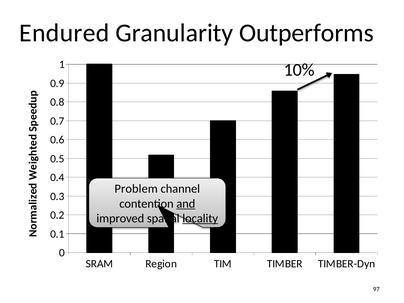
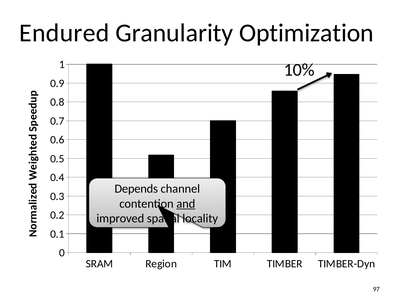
Outperforms: Outperforms -> Optimization
Problem: Problem -> Depends
locality underline: present -> none
